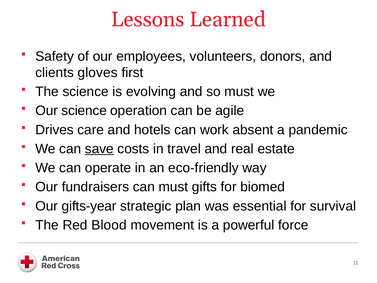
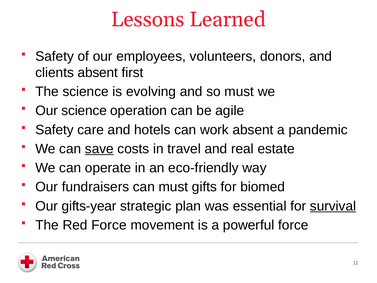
clients gloves: gloves -> absent
Drives at (54, 130): Drives -> Safety
survival underline: none -> present
Red Blood: Blood -> Force
